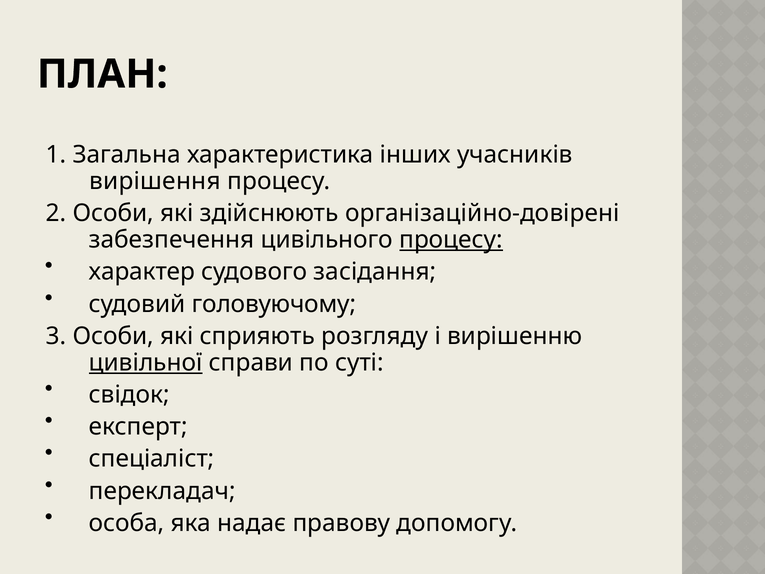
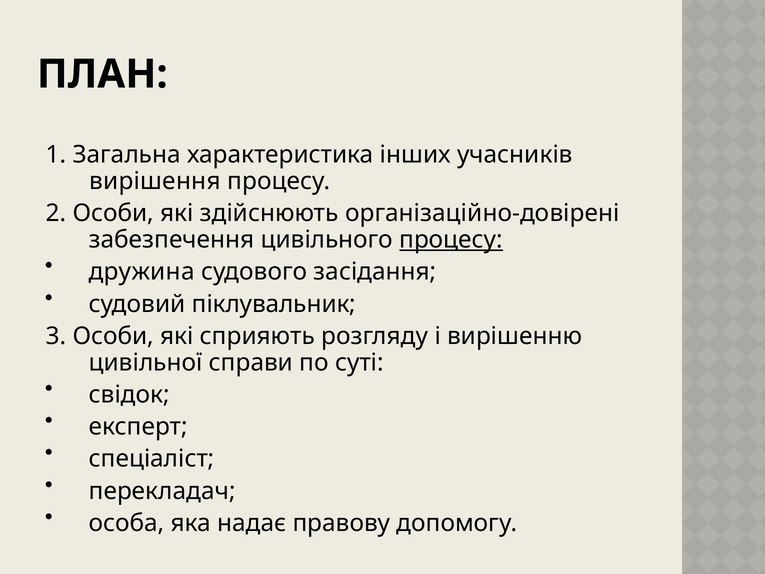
характер: характер -> дружина
головуючому: головуючому -> піклувальник
цивільної underline: present -> none
